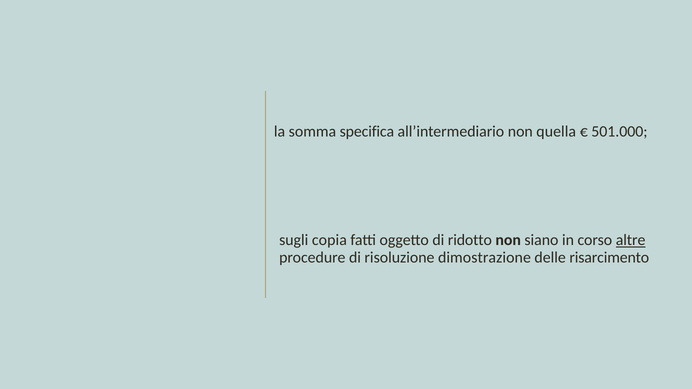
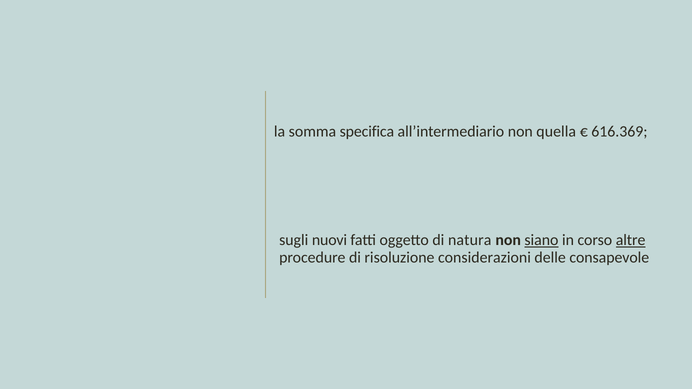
501.000: 501.000 -> 616.369
copia: copia -> nuovi
ridotto: ridotto -> natura
siano underline: none -> present
dimostrazione: dimostrazione -> considerazioni
risarcimento: risarcimento -> consapevole
